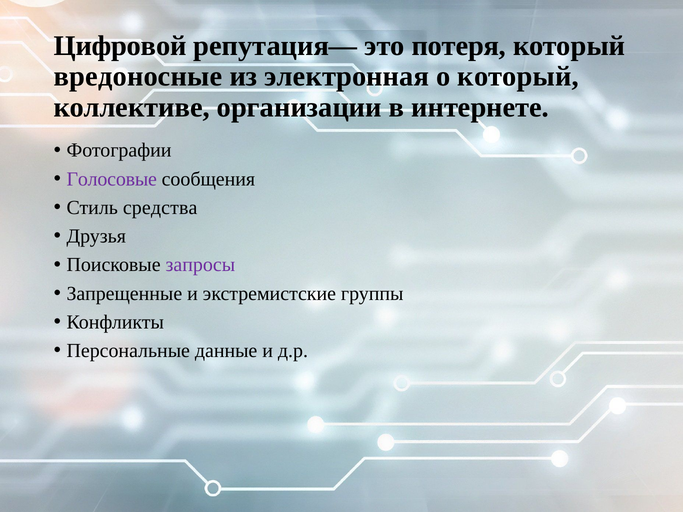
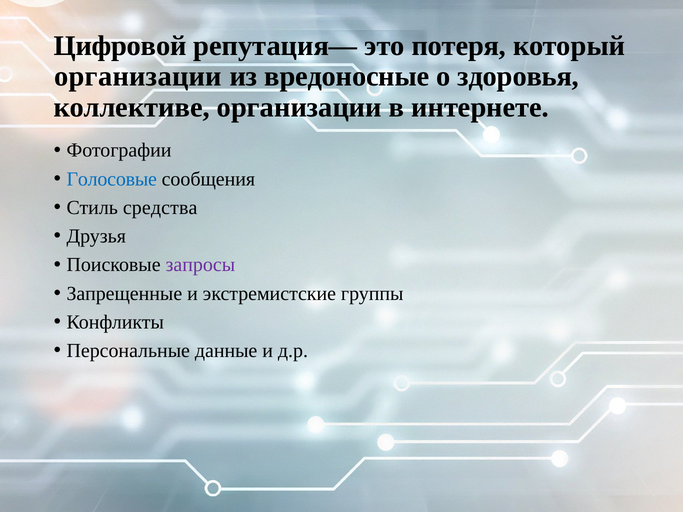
вредоносные at (138, 77): вредоносные -> организации
электронная: электронная -> вредоносные
о который: который -> здоровья
Голосовые colour: purple -> blue
